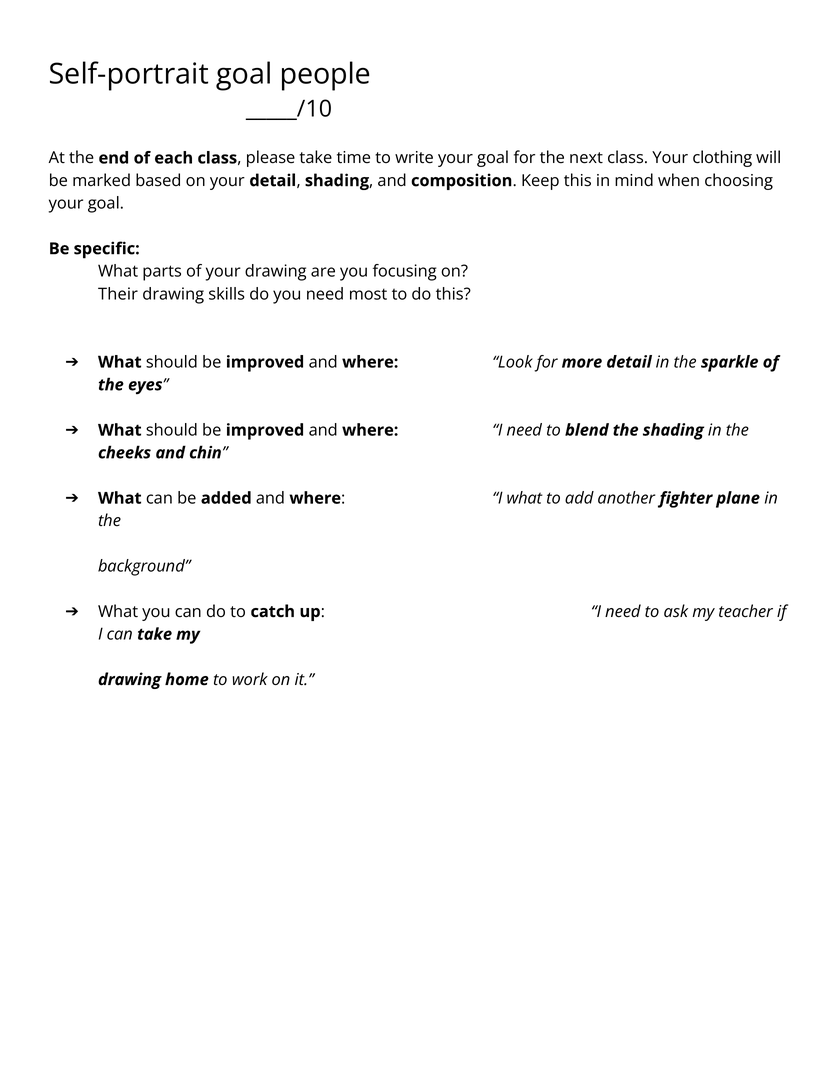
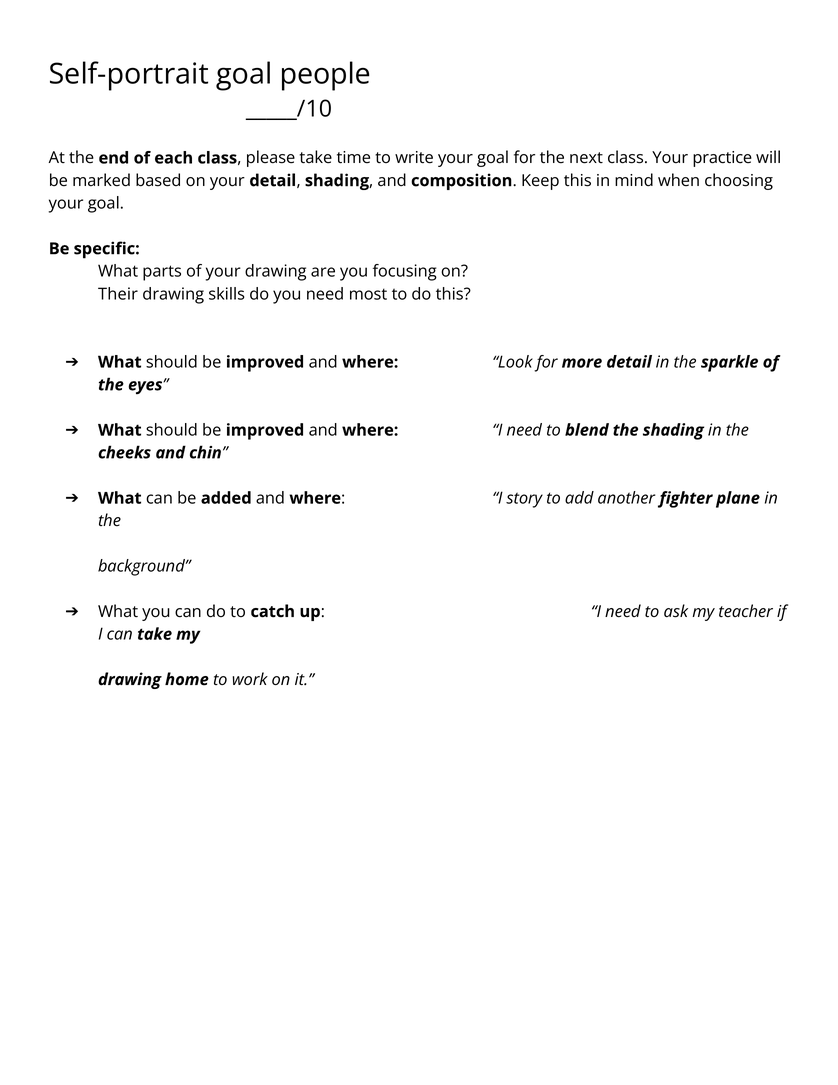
clothing: clothing -> practice
I what: what -> story
